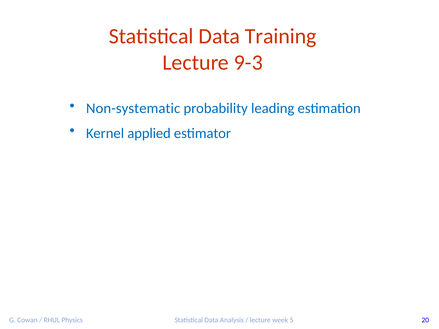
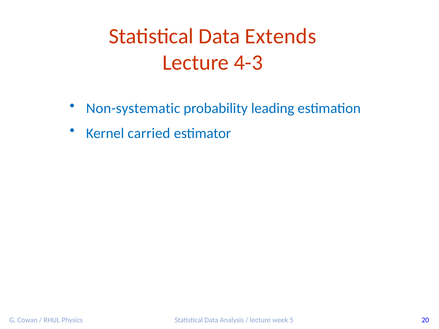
Training: Training -> Extends
9-3: 9-3 -> 4-3
applied: applied -> carried
